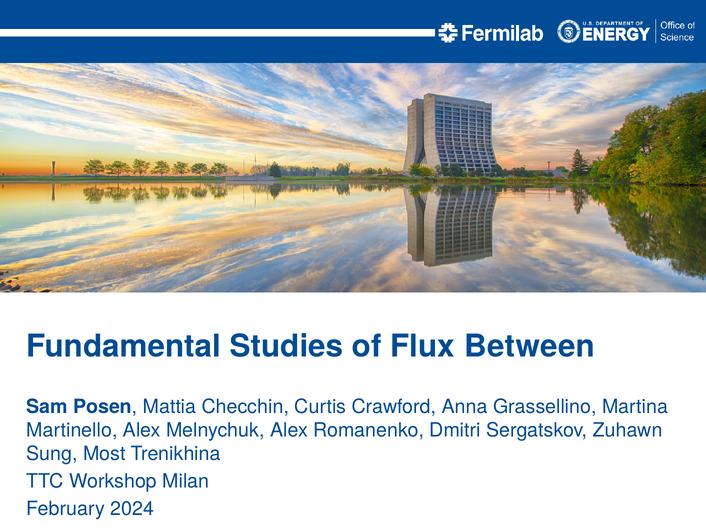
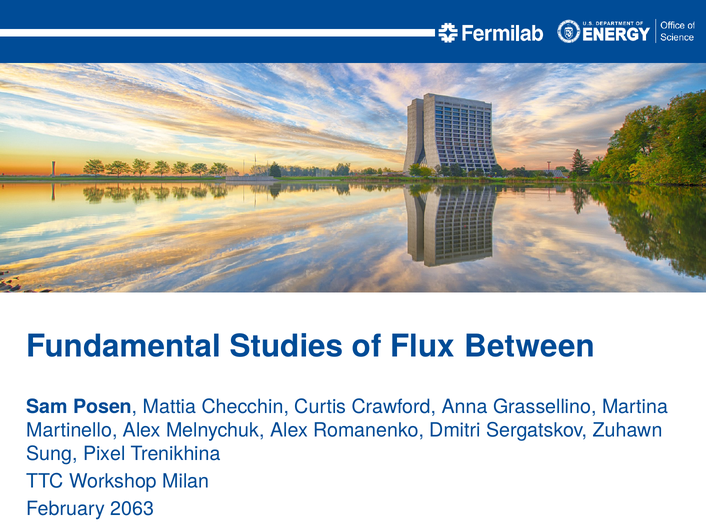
Most: Most -> Pixel
2024: 2024 -> 2063
